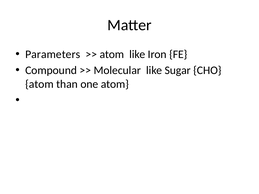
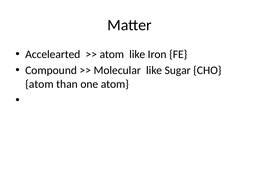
Parameters: Parameters -> Accelearted
